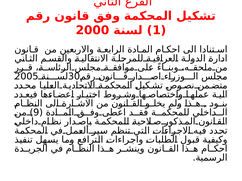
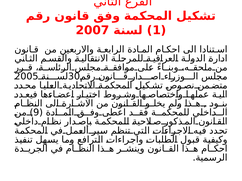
2000: 2000 -> 2007
